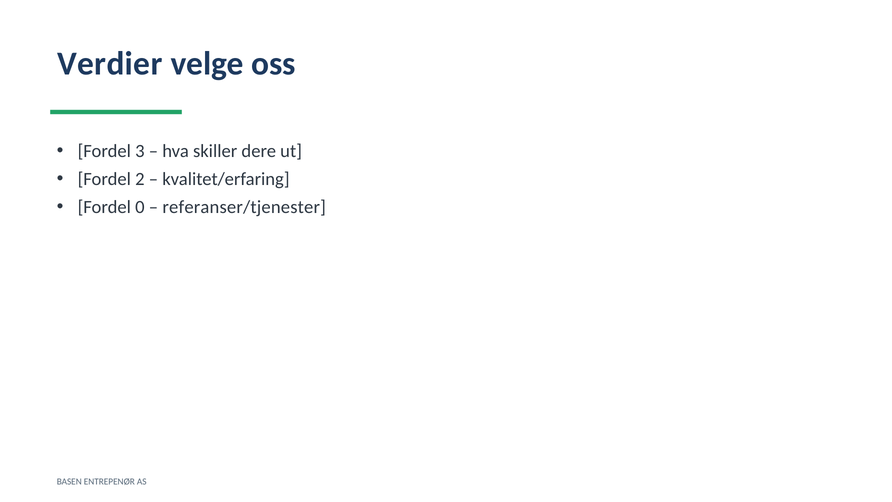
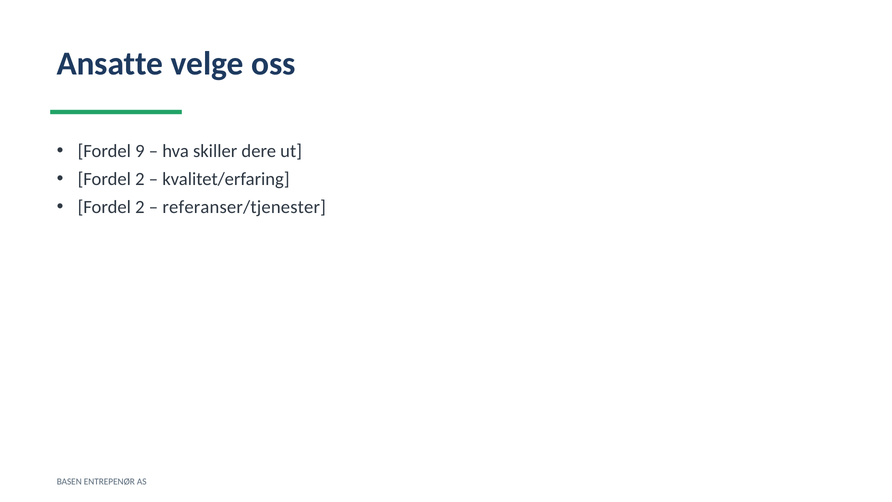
Verdier: Verdier -> Ansatte
3: 3 -> 9
0 at (140, 207): 0 -> 2
